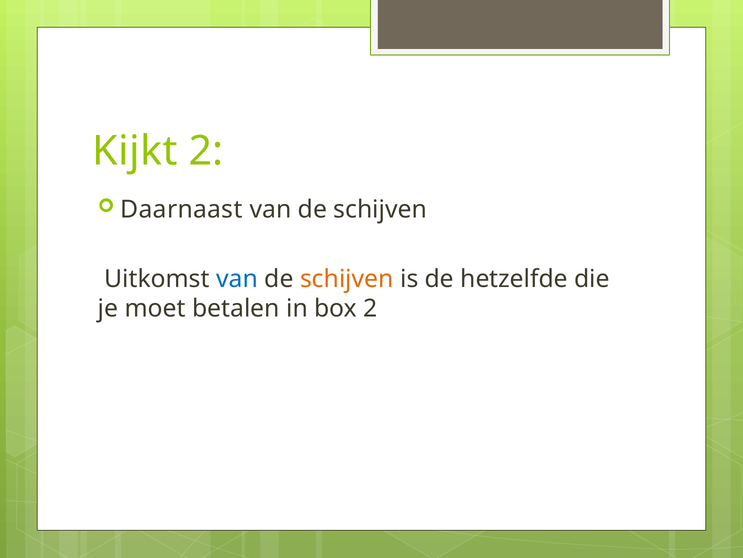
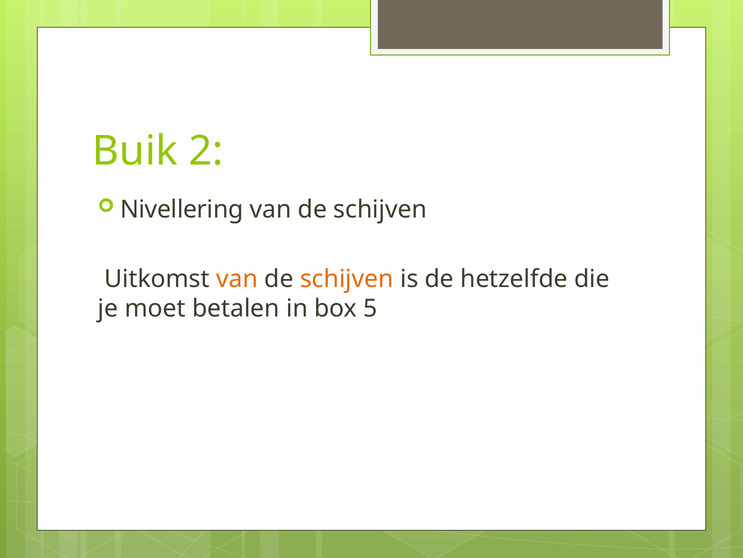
Kijkt: Kijkt -> Buik
Daarnaast: Daarnaast -> Nivellering
van at (237, 278) colour: blue -> orange
box 2: 2 -> 5
